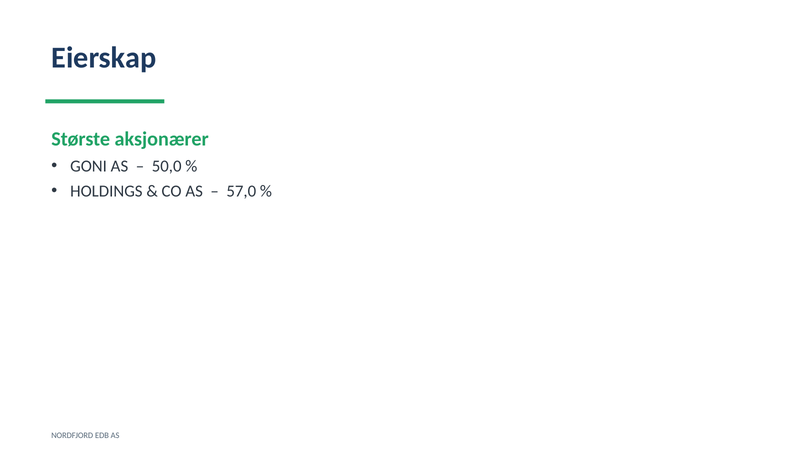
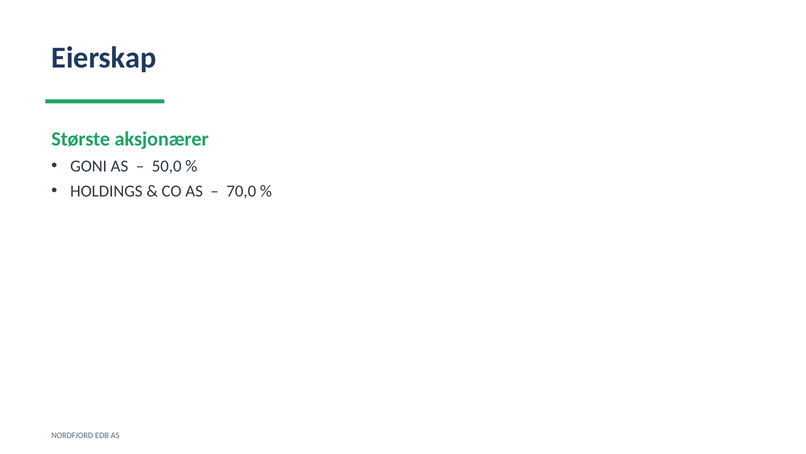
57,0: 57,0 -> 70,0
